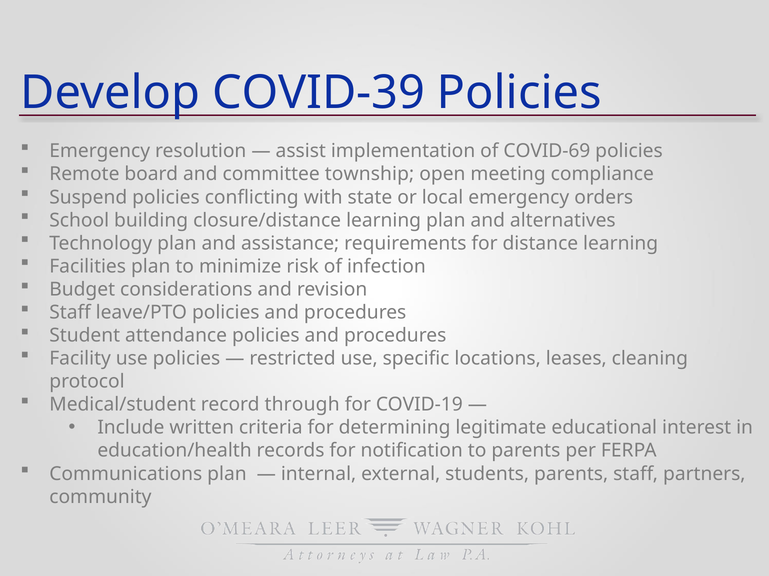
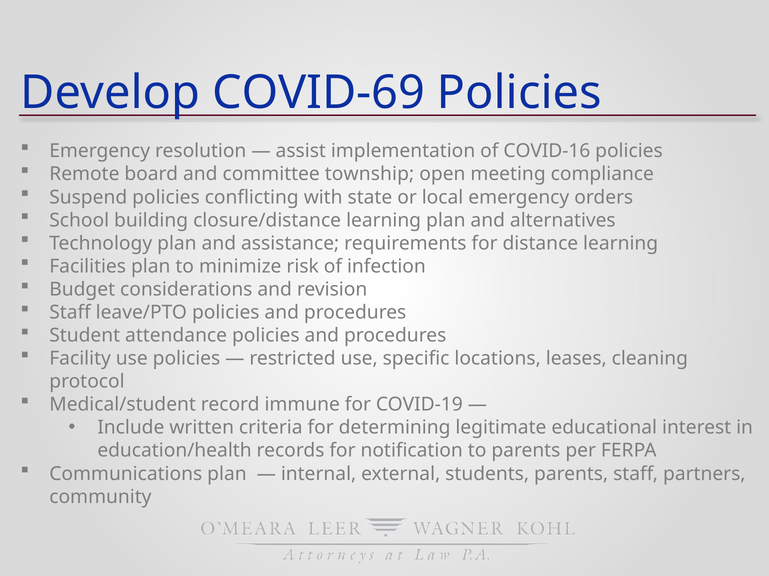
COVID-39: COVID-39 -> COVID-69
COVID-69: COVID-69 -> COVID-16
through: through -> immune
